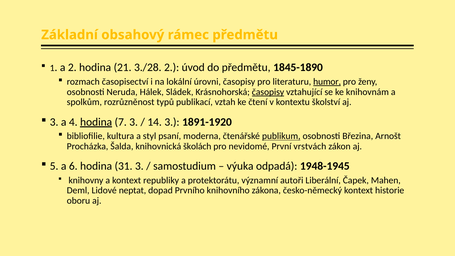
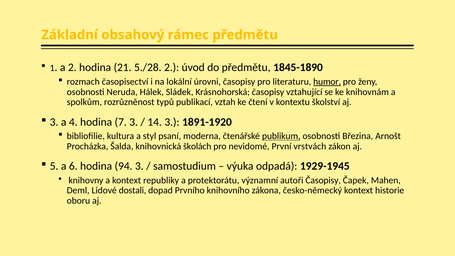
3./28: 3./28 -> 5./28
časopisy at (268, 92) underline: present -> none
hodina at (96, 122) underline: present -> none
31: 31 -> 94
1948-1945: 1948-1945 -> 1929-1945
autoři Liberální: Liberální -> Časopisy
neptat: neptat -> dostali
